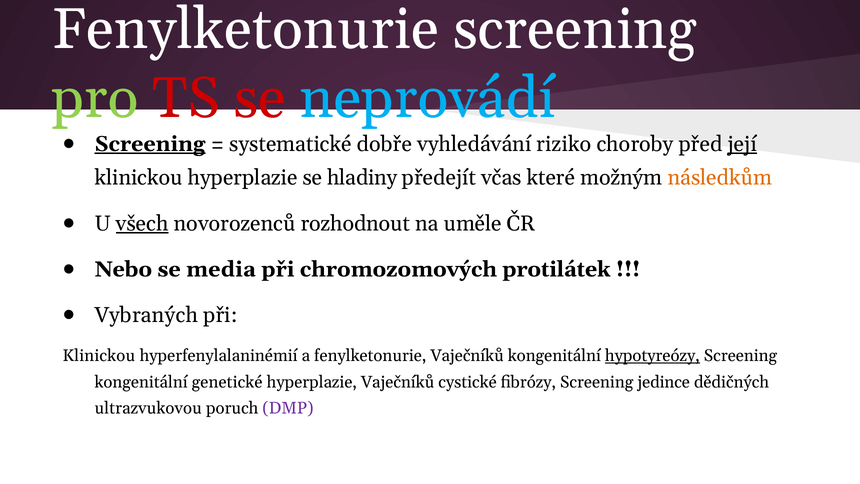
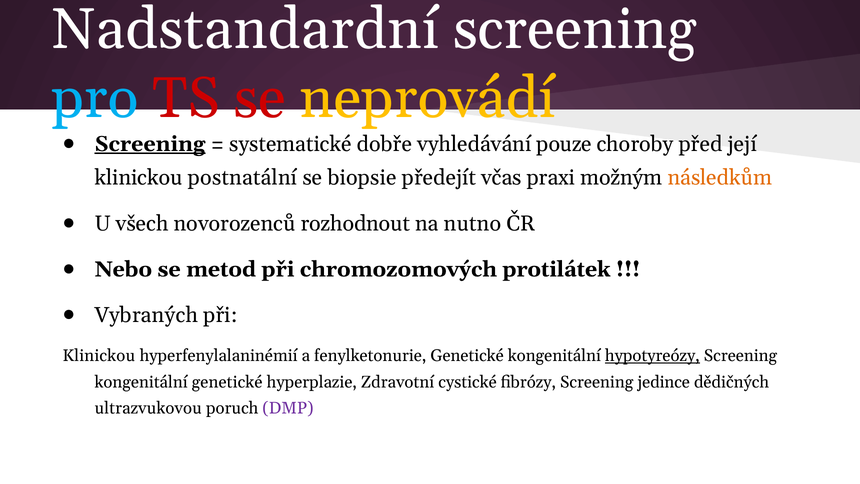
Fenylketonurie at (245, 29): Fenylketonurie -> Nadstandardní
pro colour: light green -> light blue
neprovádí colour: light blue -> yellow
riziko: riziko -> pouze
její underline: present -> none
klinickou hyperplazie: hyperplazie -> postnatální
hladiny: hladiny -> biopsie
které: které -> praxi
všech underline: present -> none
uměle: uměle -> nutno
media: media -> metod
fenylketonurie Vaječníků: Vaječníků -> Genetické
hyperplazie Vaječníků: Vaječníků -> Zdravotní
